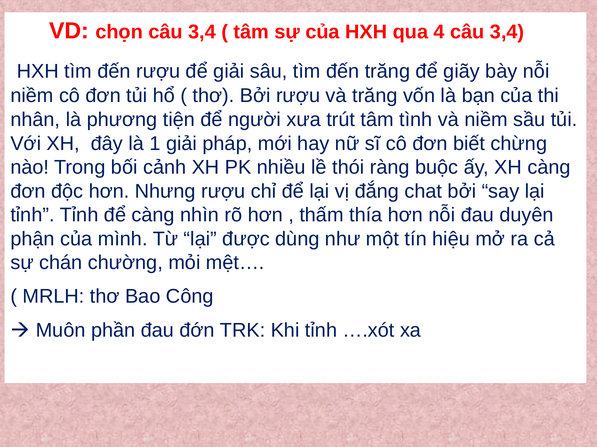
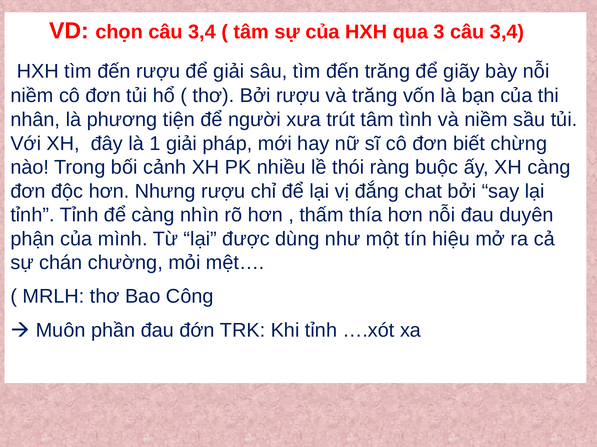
4: 4 -> 3
